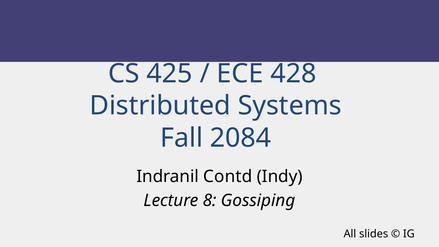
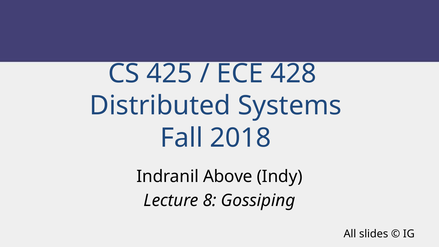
2084: 2084 -> 2018
Contd: Contd -> Above
